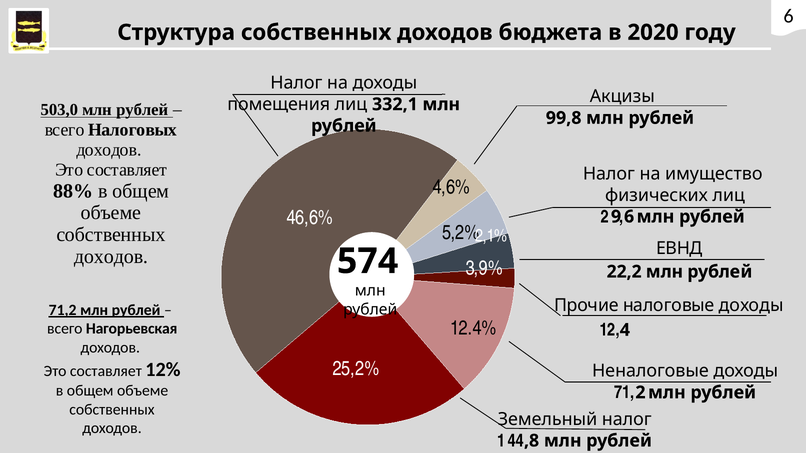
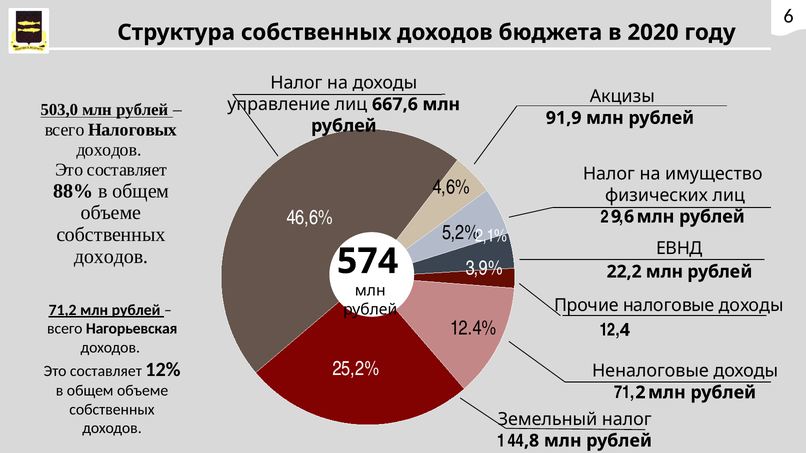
помещения: помещения -> управление
332,1: 332,1 -> 667,6
99,8: 99,8 -> 91,9
